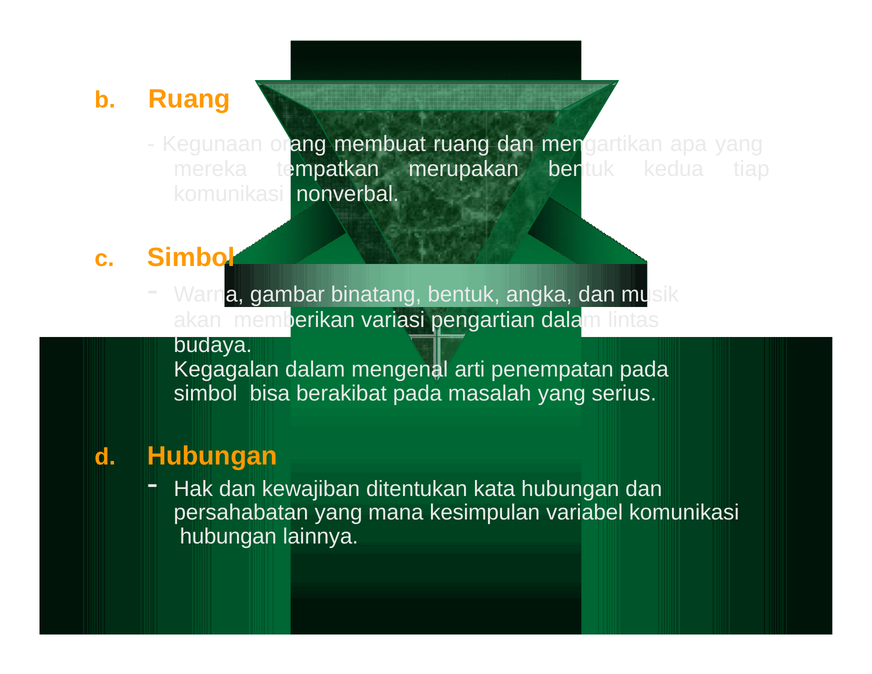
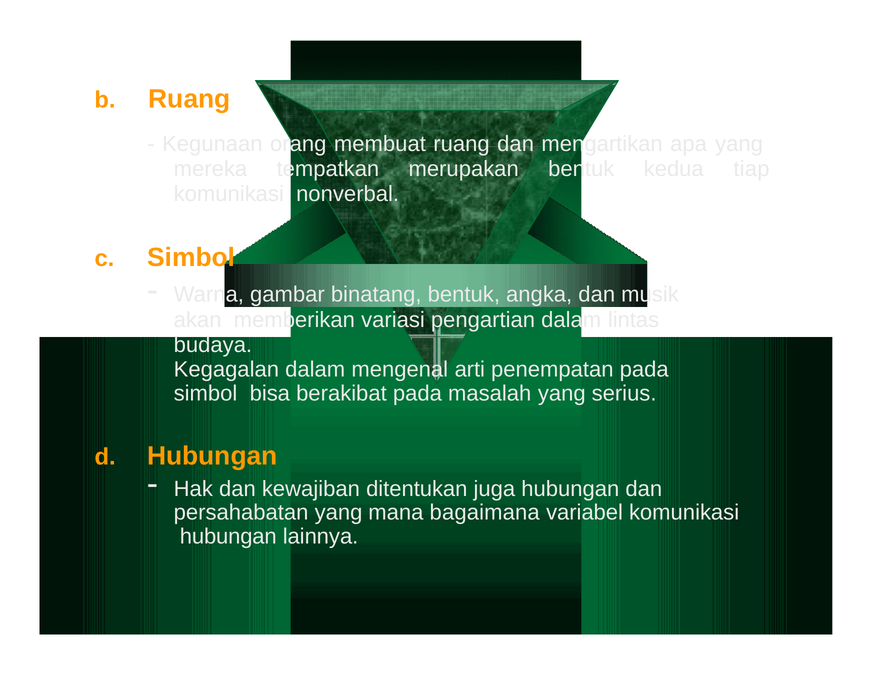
kata: kata -> juga
kesimpulan: kesimpulan -> bagaimana
